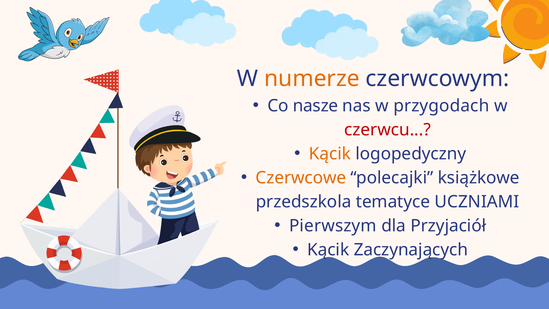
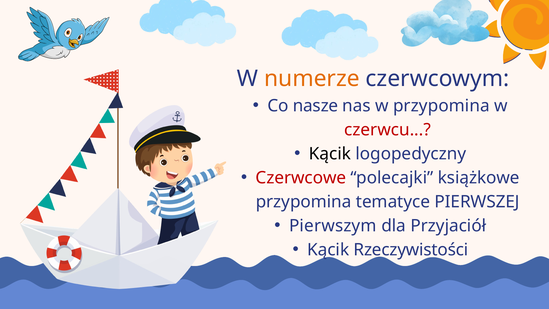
w przygodach: przygodach -> przypomina
Kącik at (330, 154) colour: orange -> black
Czerwcowe colour: orange -> red
przedszkola at (304, 202): przedszkola -> przypomina
UCZNIAMI: UCZNIAMI -> PIERWSZEJ
Zaczynających: Zaczynających -> Rzeczywistości
